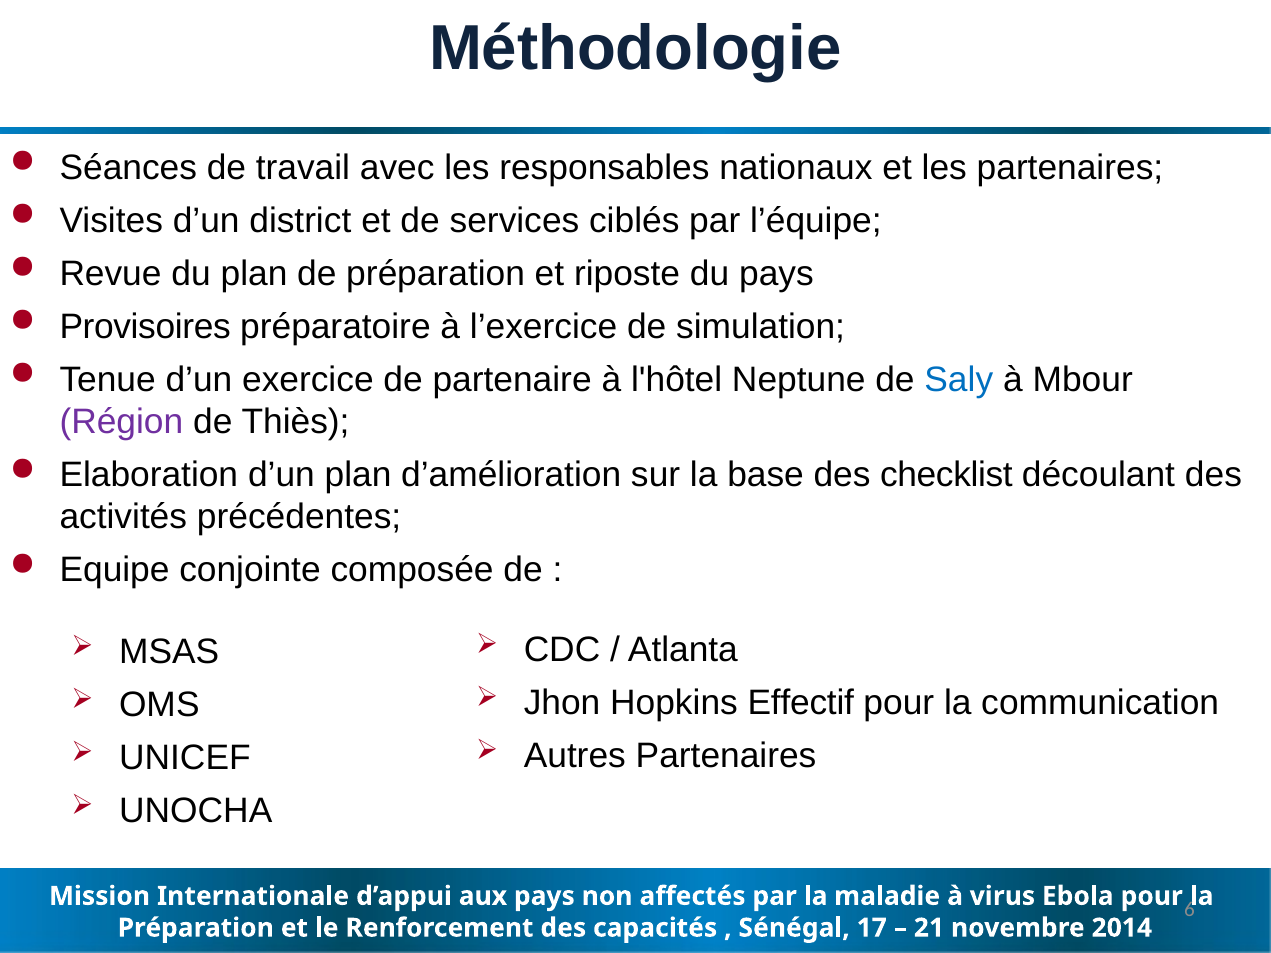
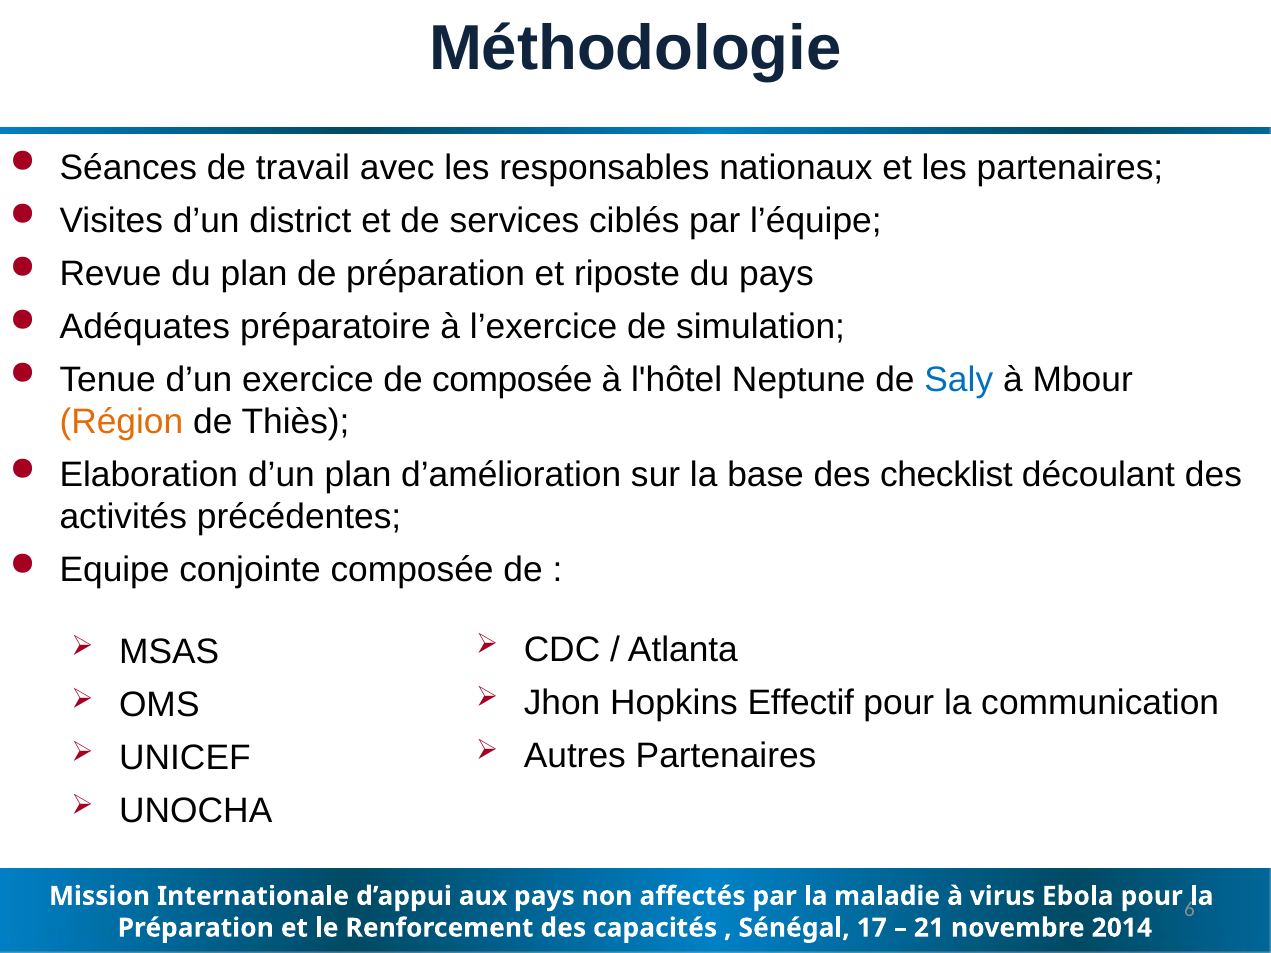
Provisoires: Provisoires -> Adéquates
de partenaire: partenaire -> composée
Région colour: purple -> orange
